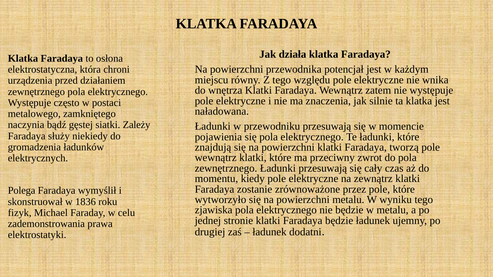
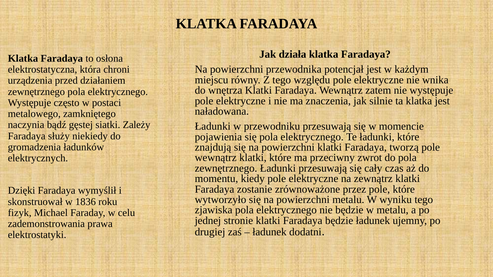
Polega: Polega -> Dzięki
